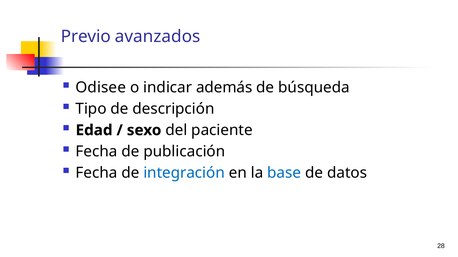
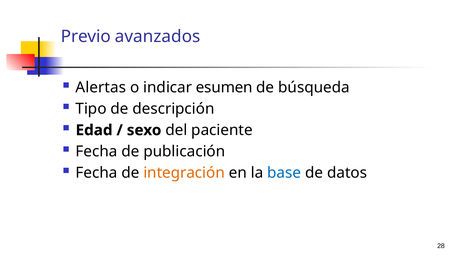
Odisee: Odisee -> Alertas
además: además -> esumen
integración colour: blue -> orange
